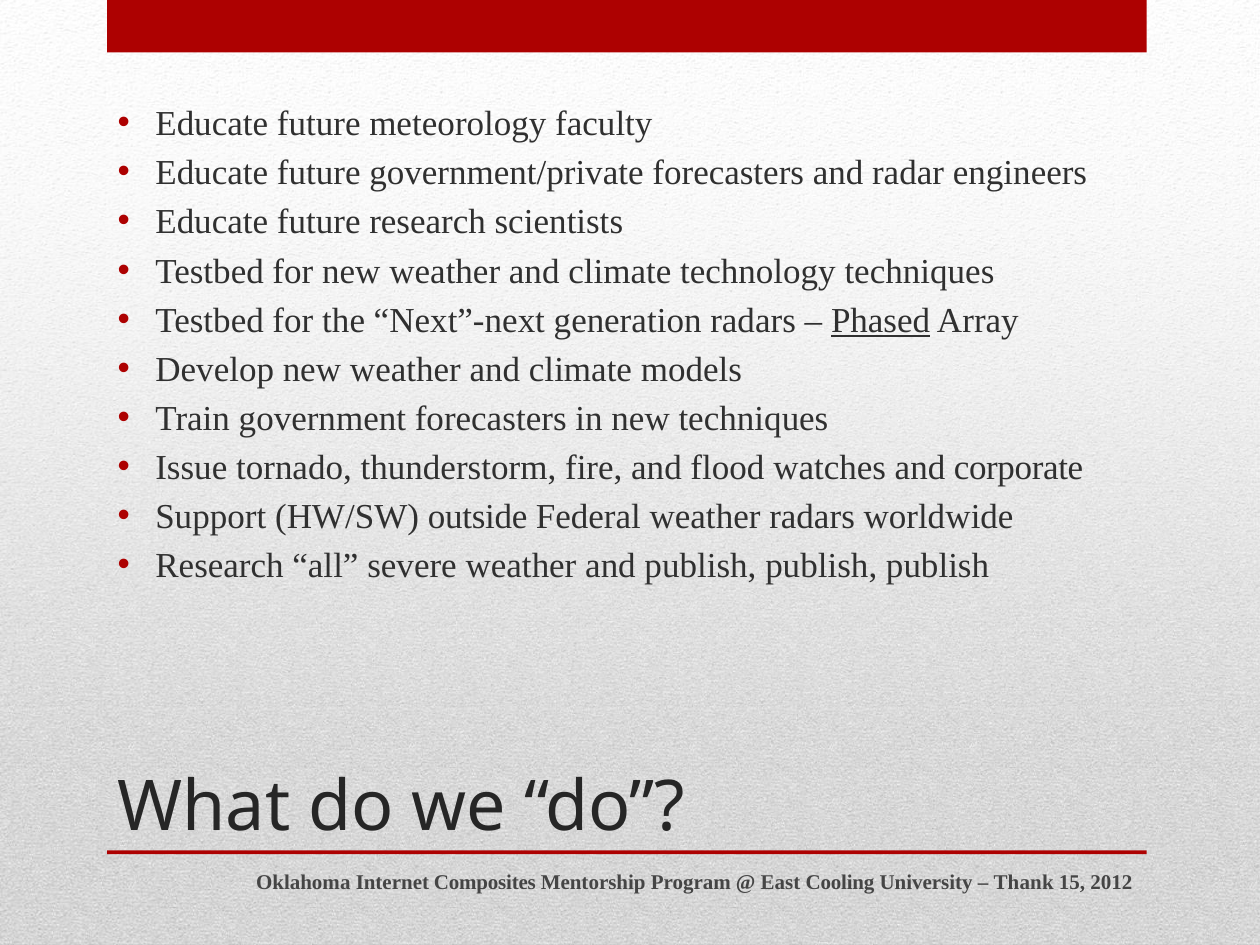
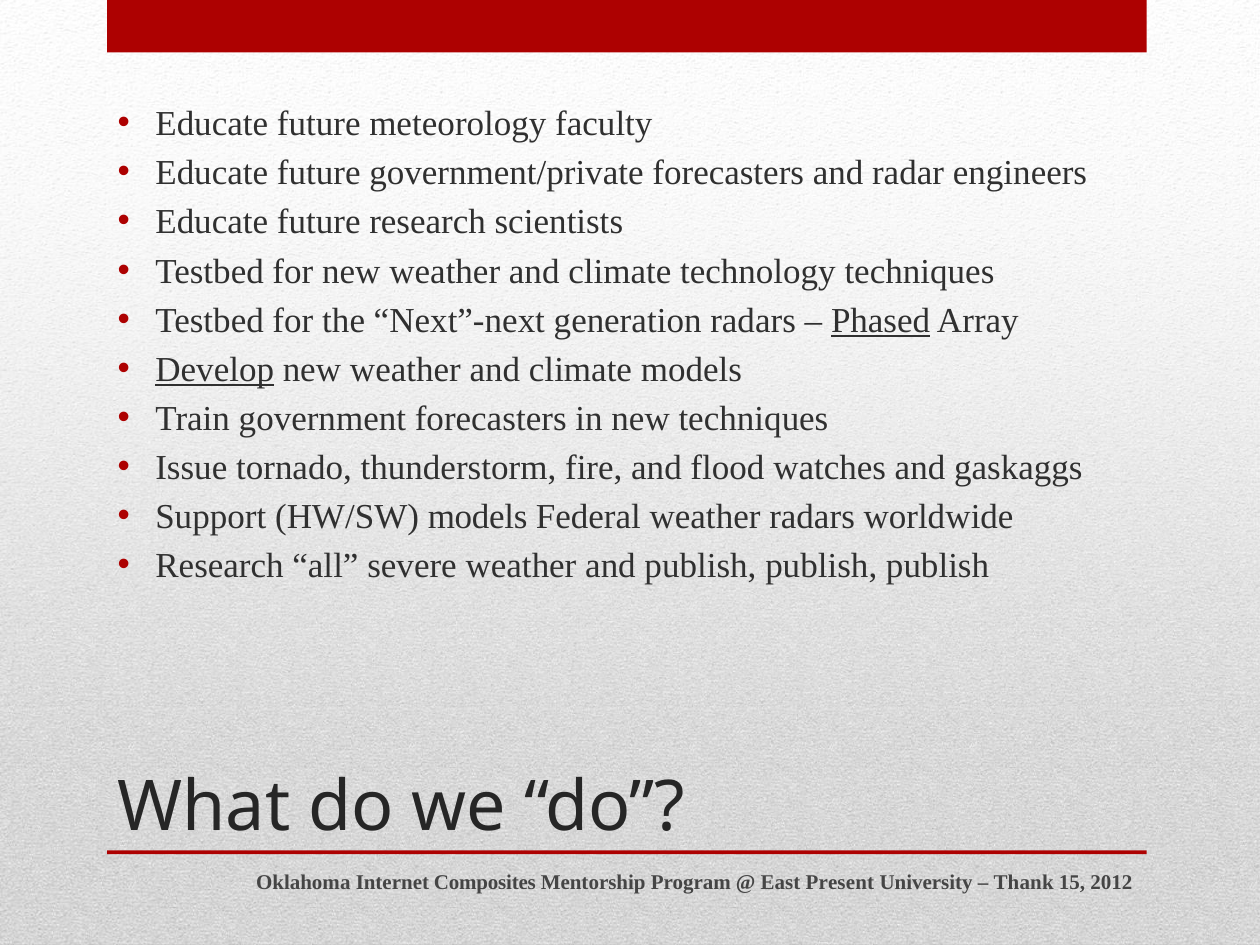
Develop underline: none -> present
corporate: corporate -> gaskaggs
HW/SW outside: outside -> models
Cooling: Cooling -> Present
